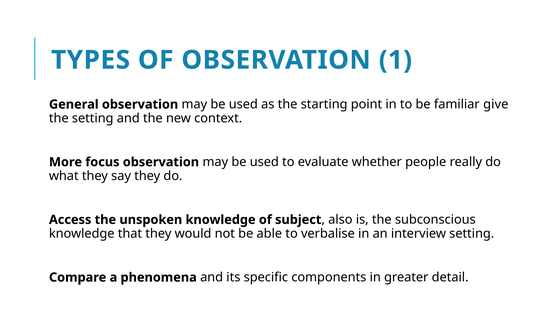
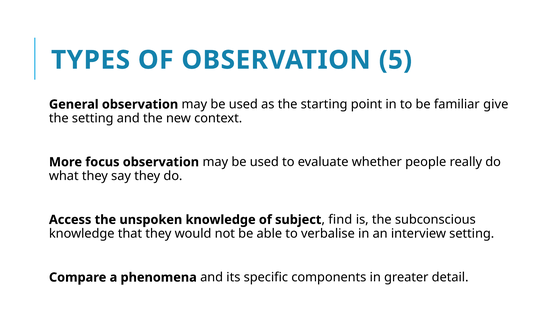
1: 1 -> 5
also: also -> find
